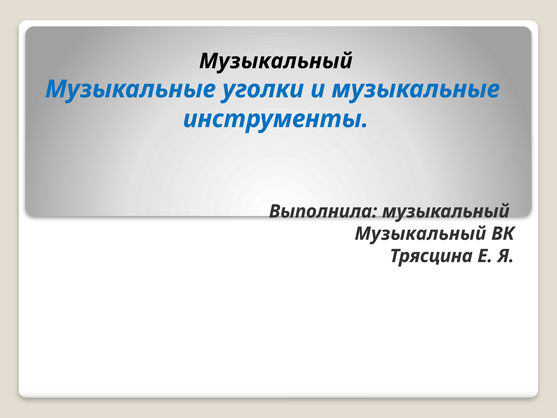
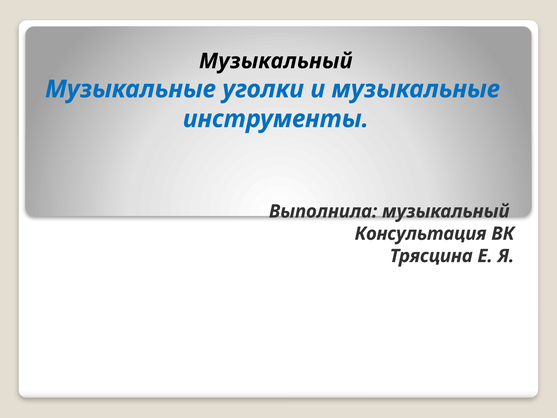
Музыкальный at (420, 234): Музыкальный -> Консультация
